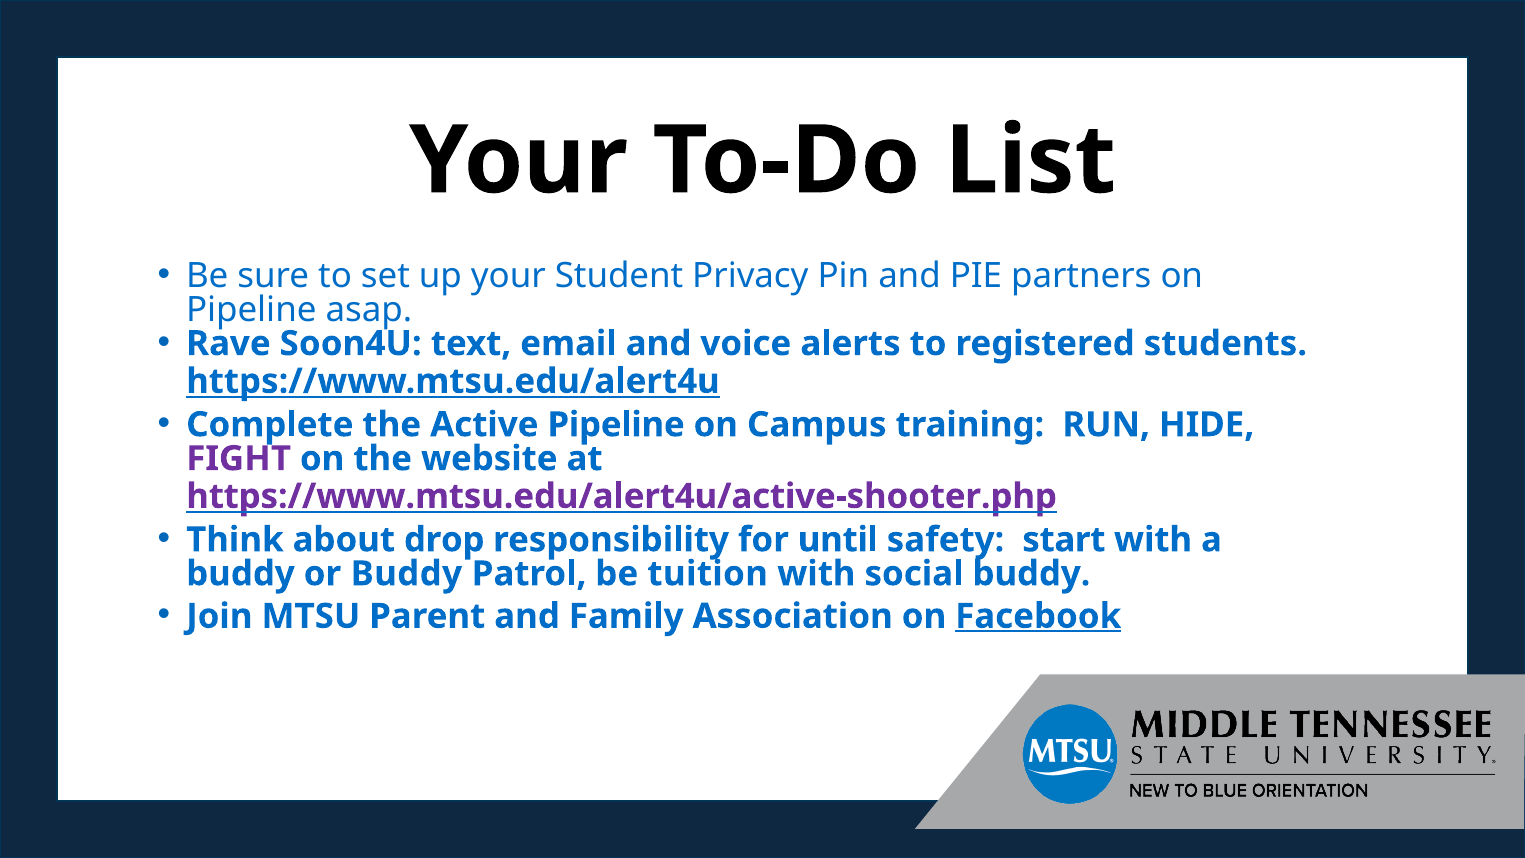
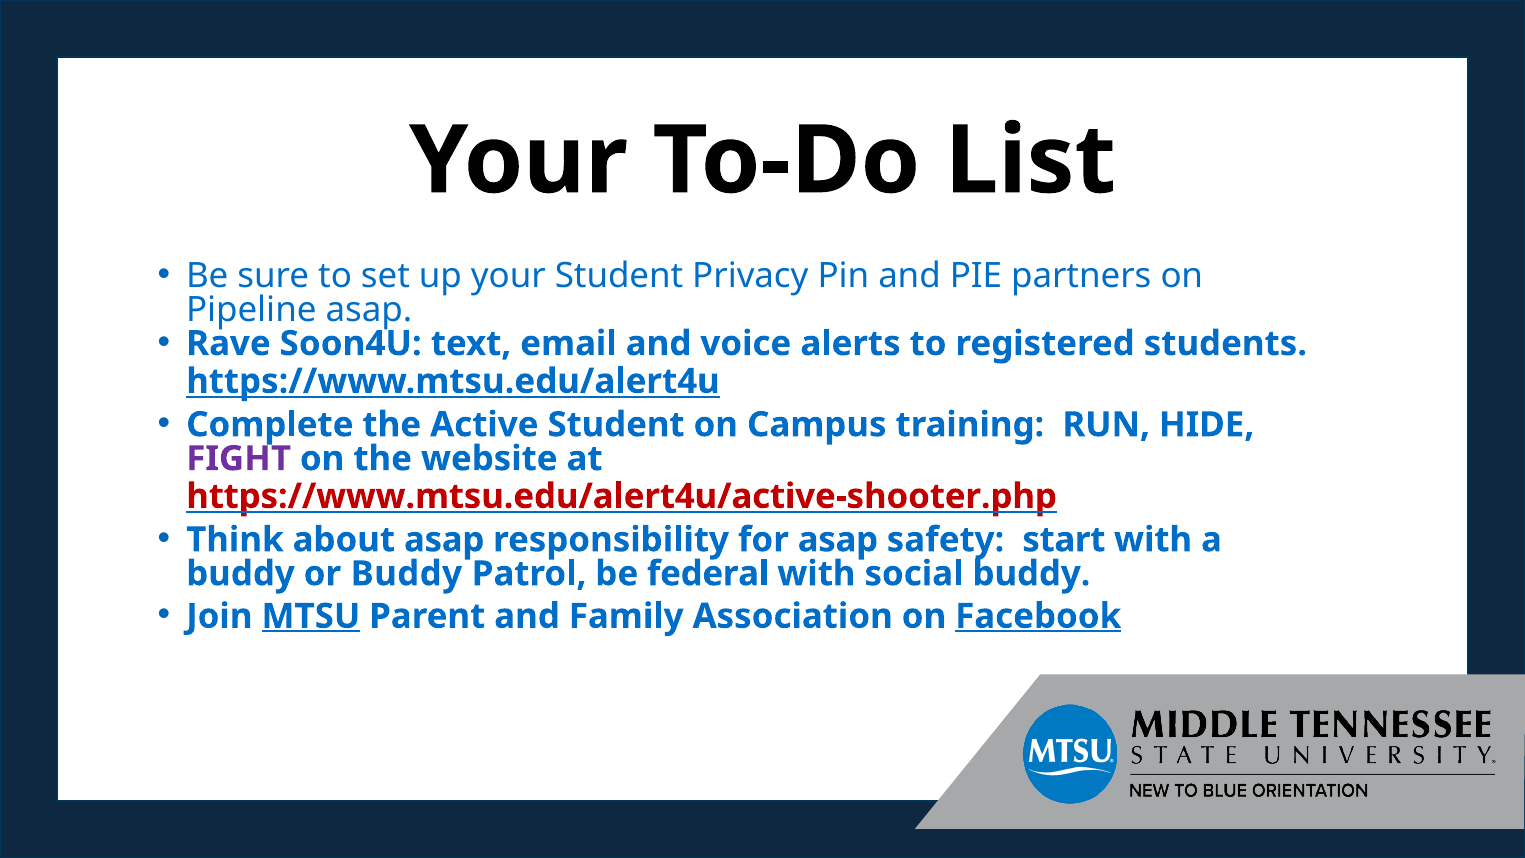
Active Pipeline: Pipeline -> Student
https://www.mtsu.edu/alert4u/active-shooter.php colour: purple -> red
about drop: drop -> asap
for until: until -> asap
tuition: tuition -> federal
MTSU underline: none -> present
